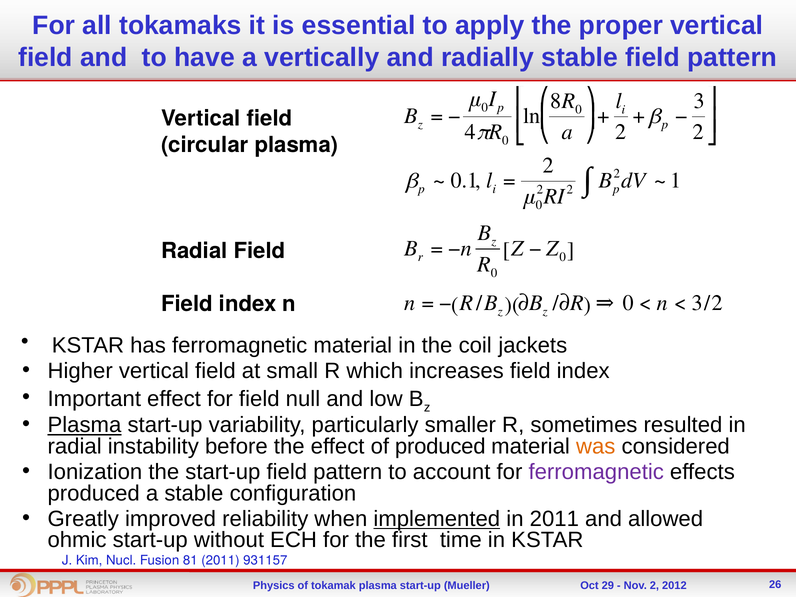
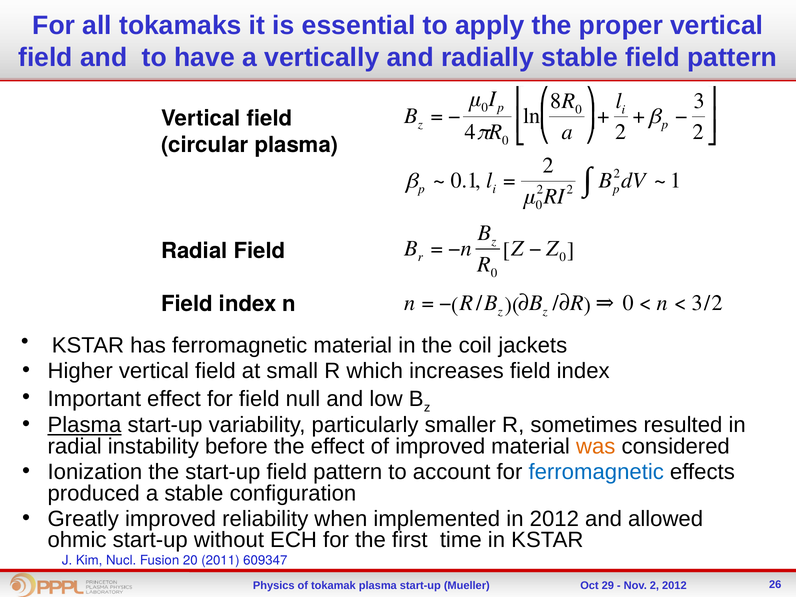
of produced: produced -> improved
ferromagnetic at (596, 472) colour: purple -> blue
implemented underline: present -> none
in 2011: 2011 -> 2012
81: 81 -> 20
931157: 931157 -> 609347
